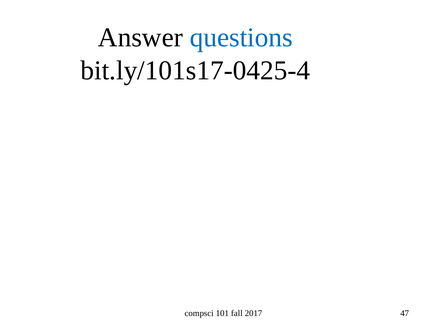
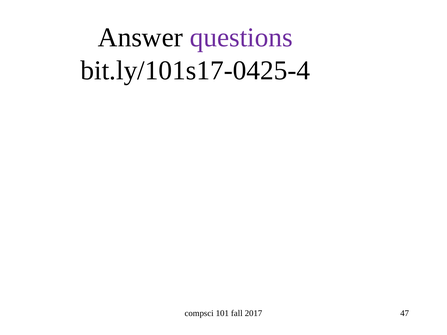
questions colour: blue -> purple
